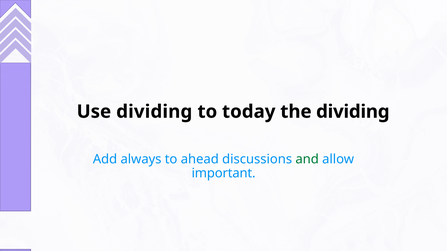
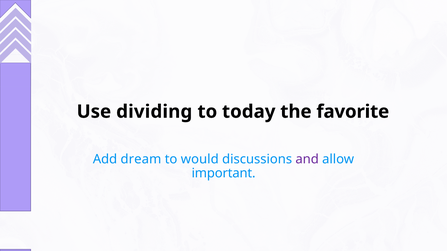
the dividing: dividing -> favorite
always: always -> dream
ahead: ahead -> would
and colour: green -> purple
